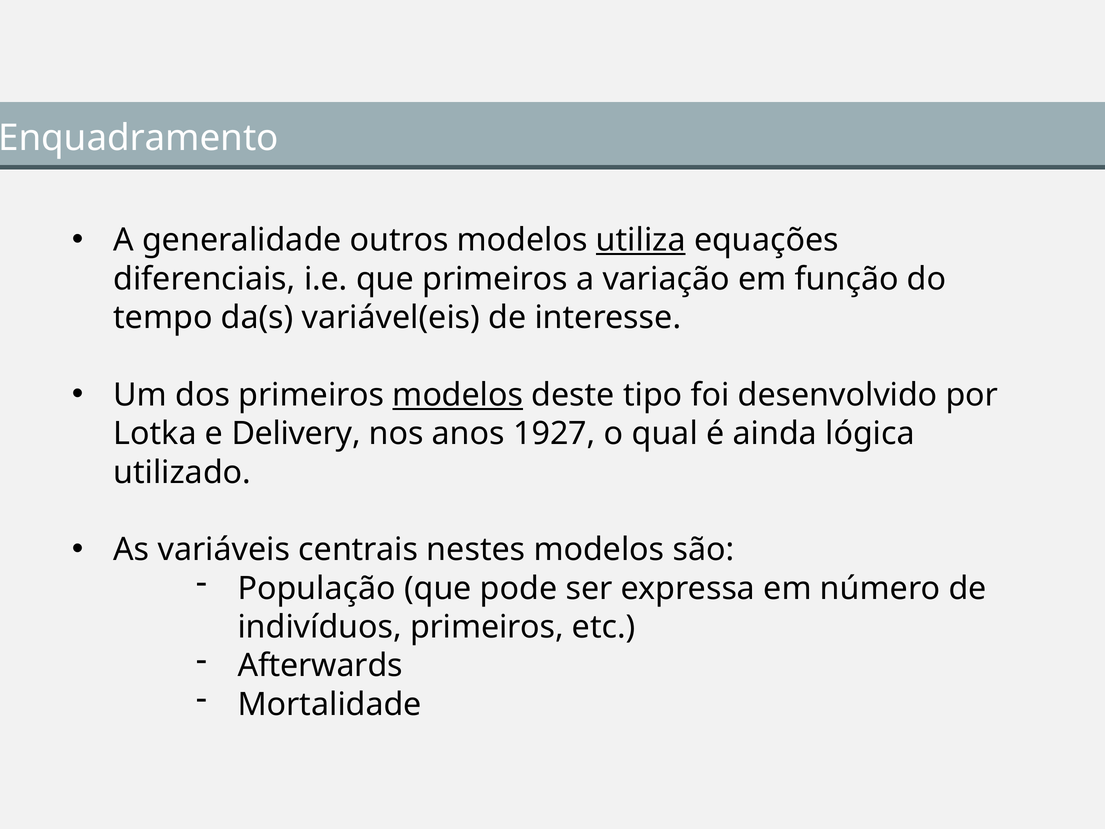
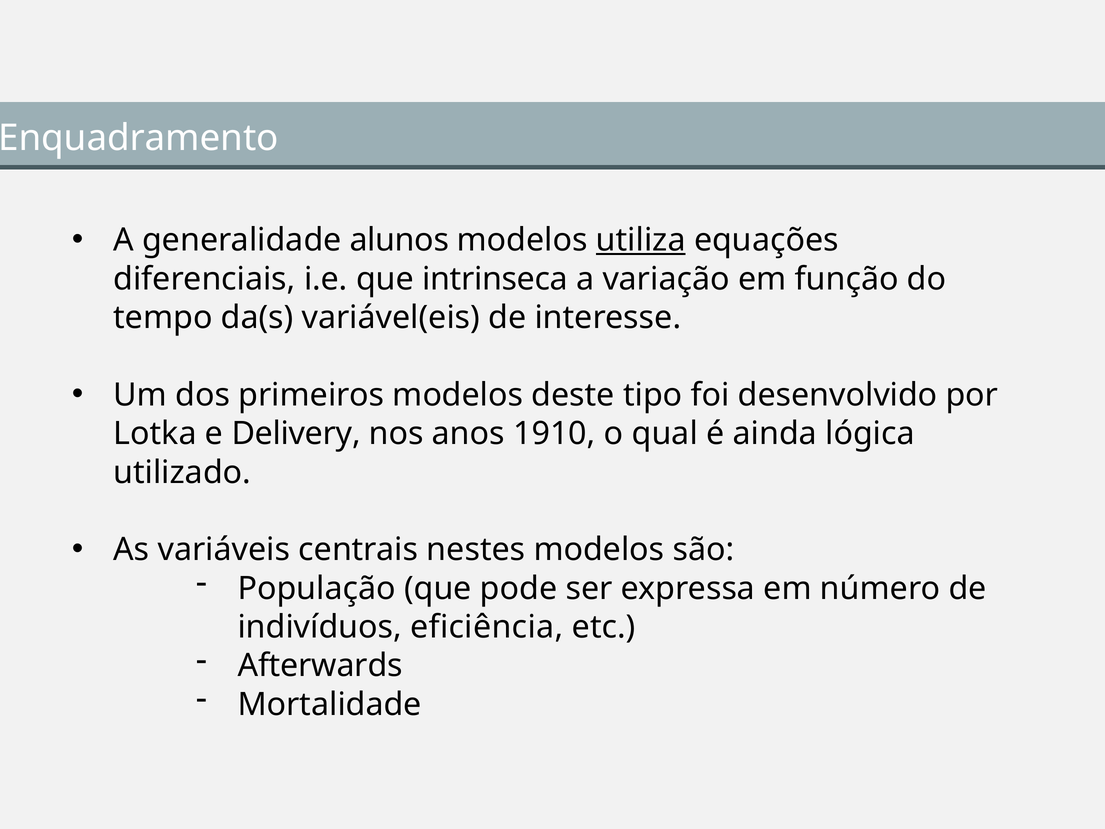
outros: outros -> alunos
que primeiros: primeiros -> intrinseca
modelos at (458, 395) underline: present -> none
1927: 1927 -> 1910
indivíduos primeiros: primeiros -> eficiência
